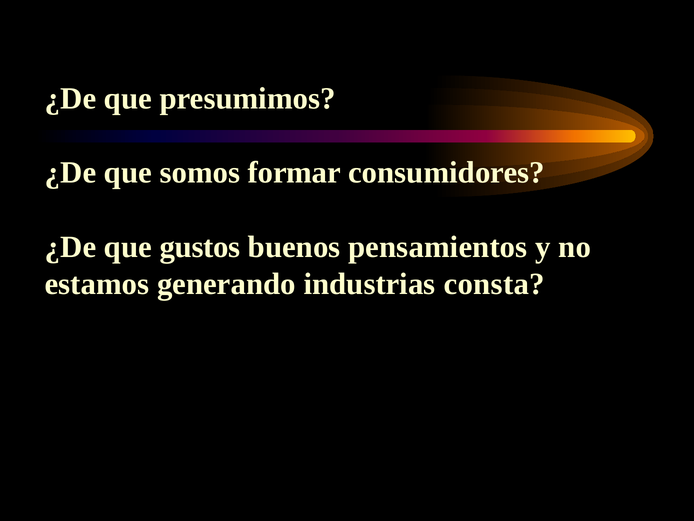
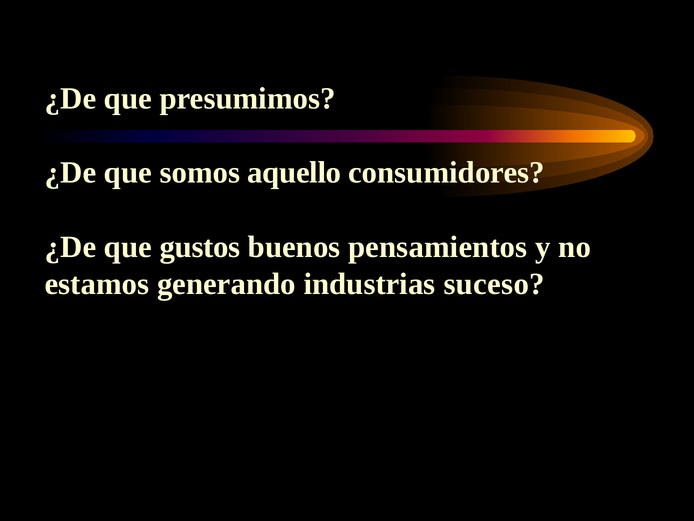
formar: formar -> aquello
consta: consta -> suceso
